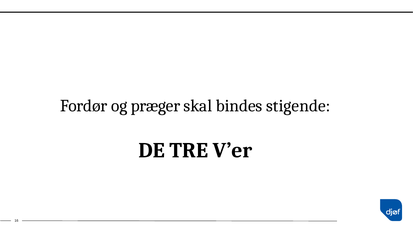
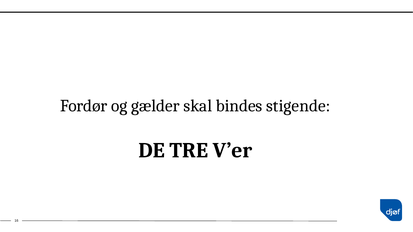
præger: præger -> gælder
